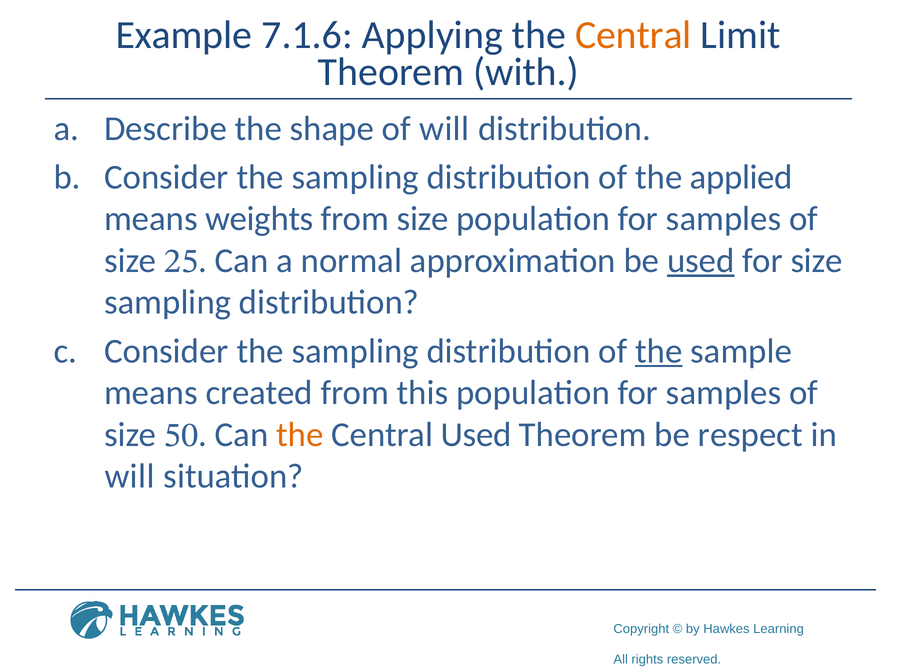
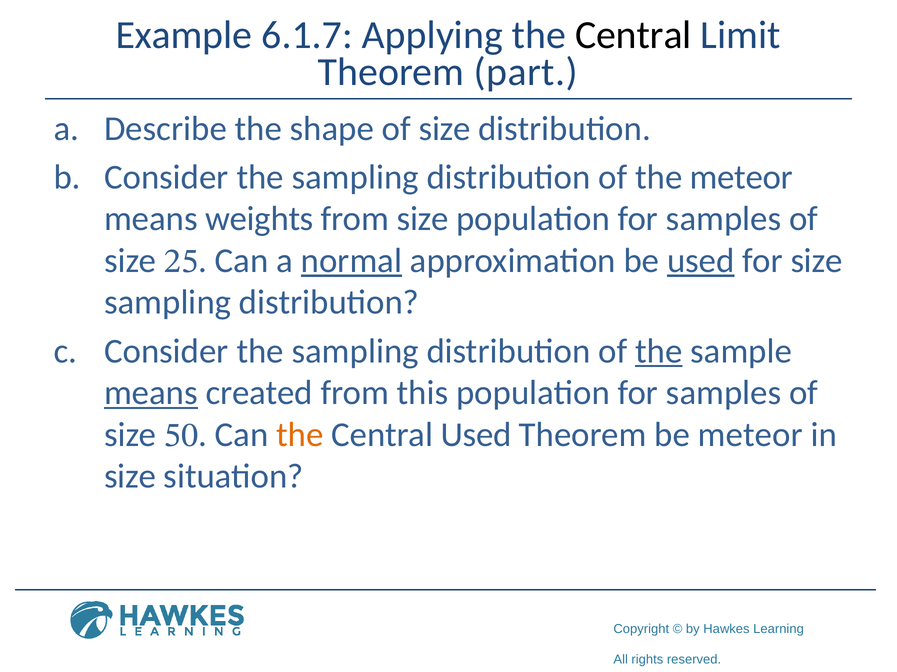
7.1.6: 7.1.6 -> 6.1.7
Central at (633, 35) colour: orange -> black
with: with -> part
shape of will: will -> size
the applied: applied -> meteor
normal underline: none -> present
means at (151, 393) underline: none -> present
be respect: respect -> meteor
will at (130, 477): will -> size
